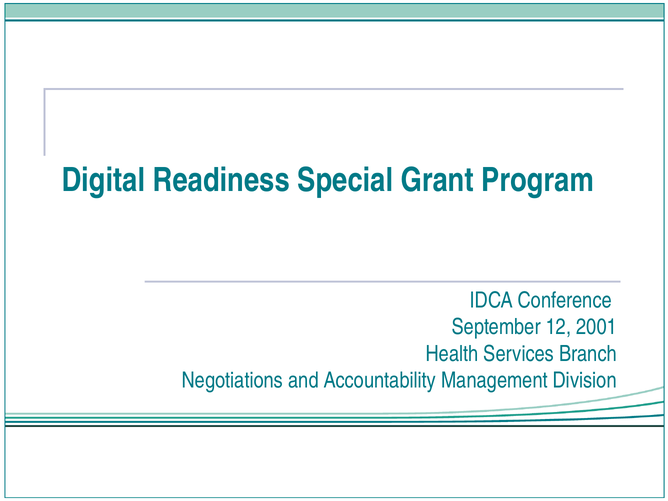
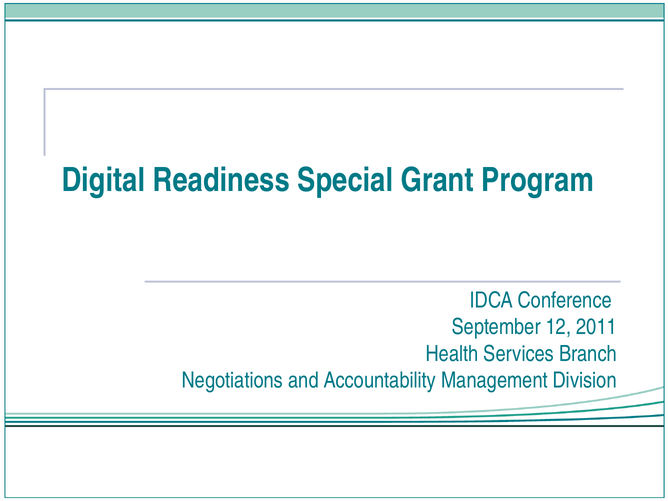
2001: 2001 -> 2011
